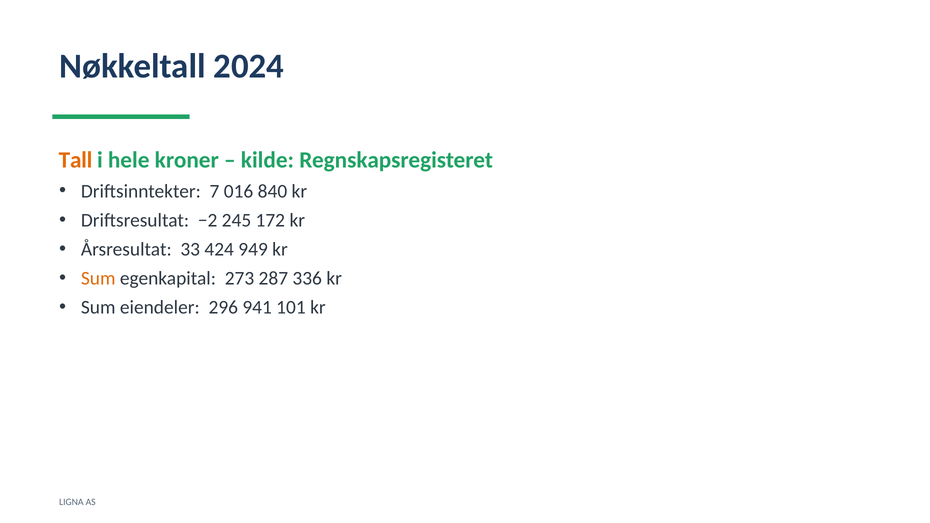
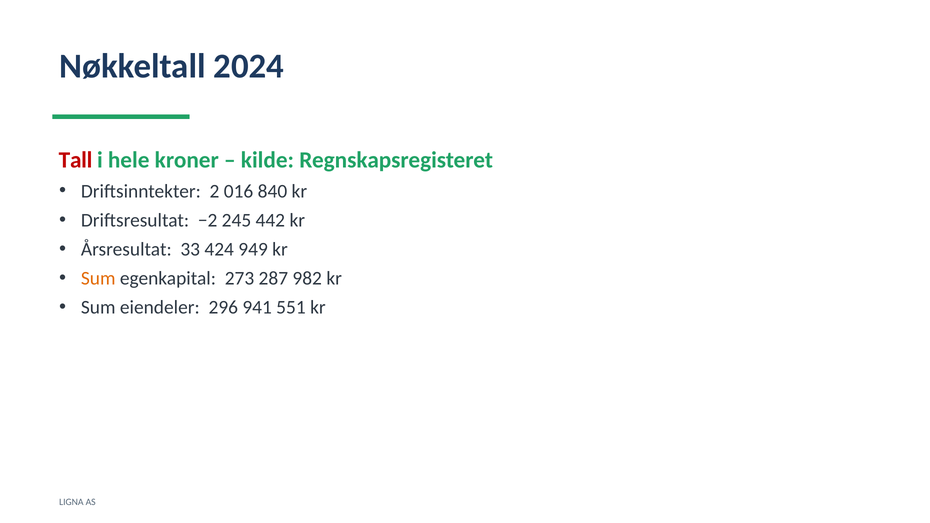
Tall colour: orange -> red
7: 7 -> 2
172: 172 -> 442
336: 336 -> 982
101: 101 -> 551
